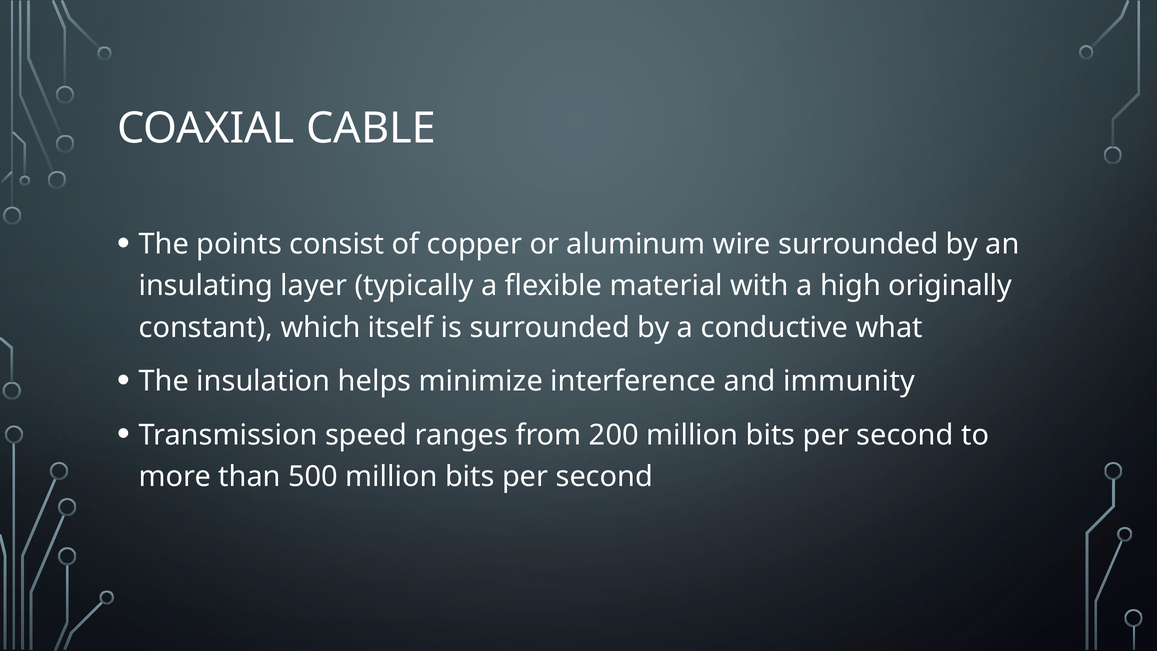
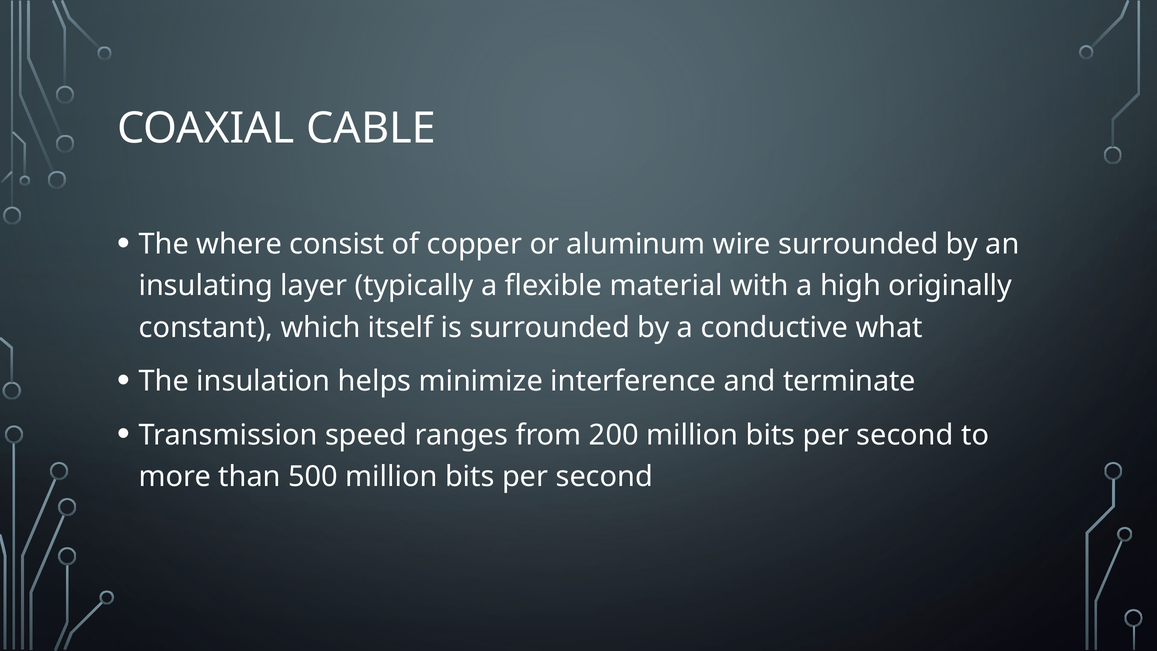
points: points -> where
immunity: immunity -> terminate
